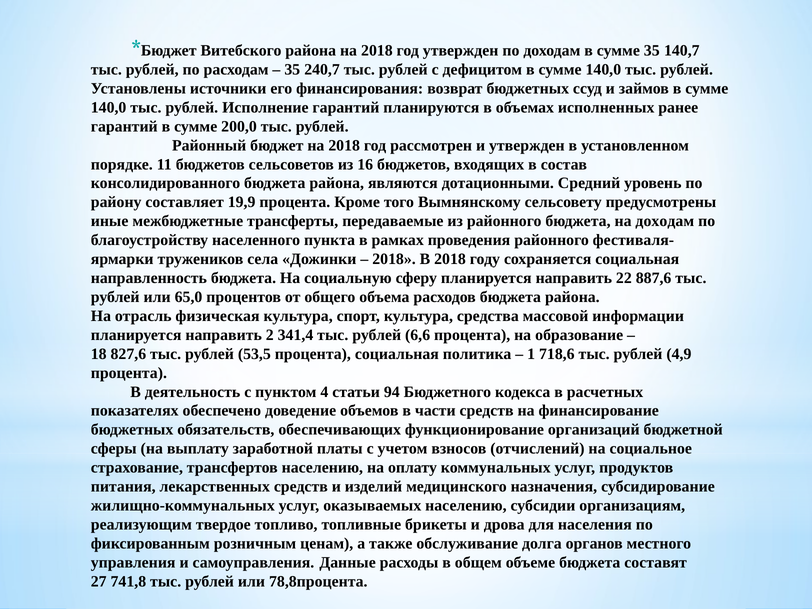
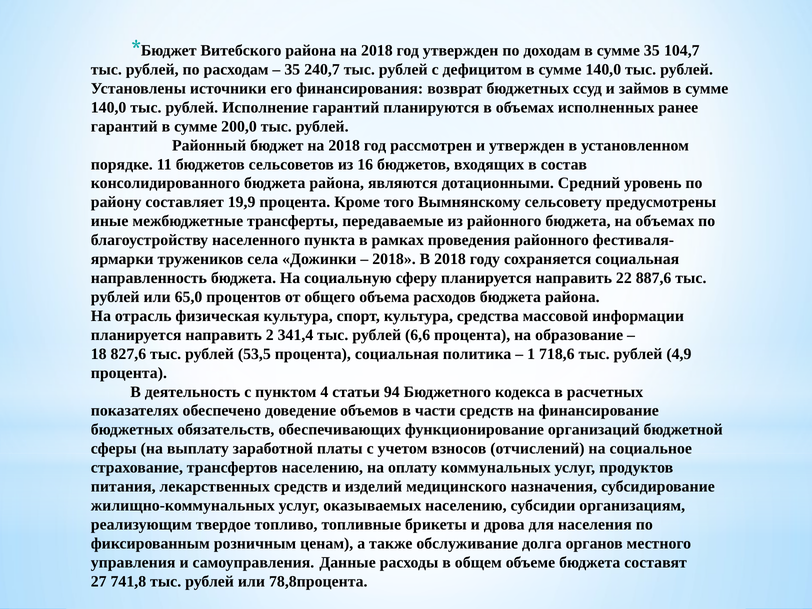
140,7: 140,7 -> 104,7
на доходам: доходам -> объемах
